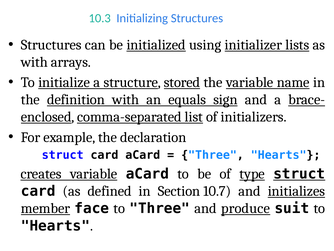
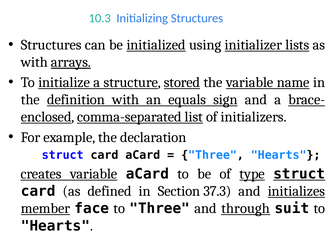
arrays underline: none -> present
10.7: 10.7 -> 37.3
produce: produce -> through
